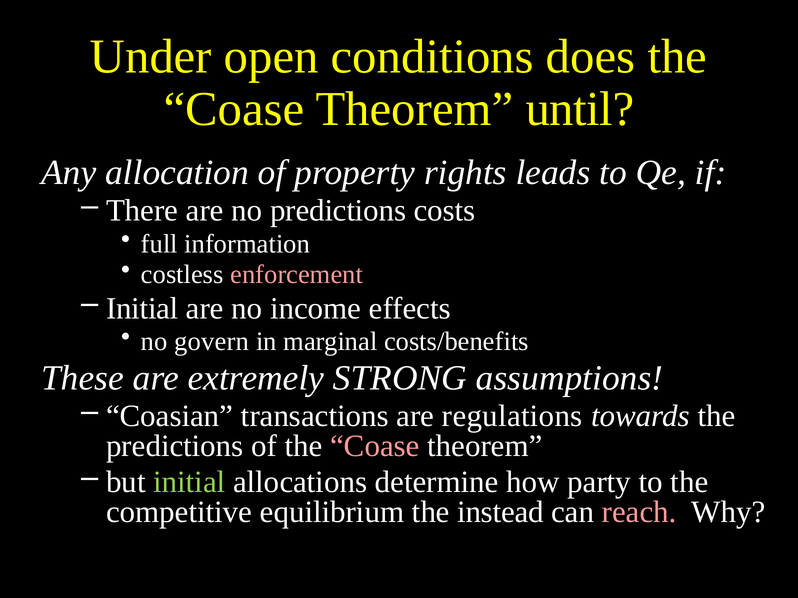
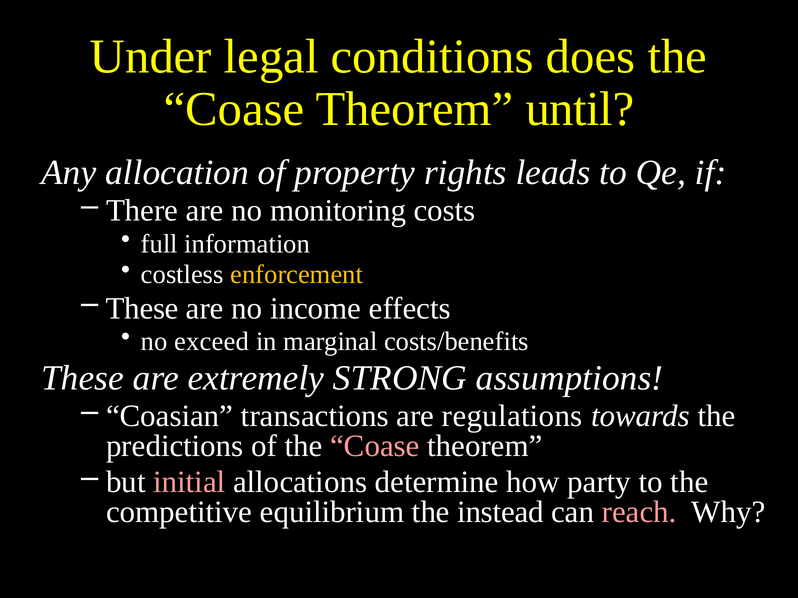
open: open -> legal
no predictions: predictions -> monitoring
enforcement colour: pink -> yellow
Initial at (142, 309): Initial -> These
govern: govern -> exceed
initial at (189, 482) colour: light green -> pink
